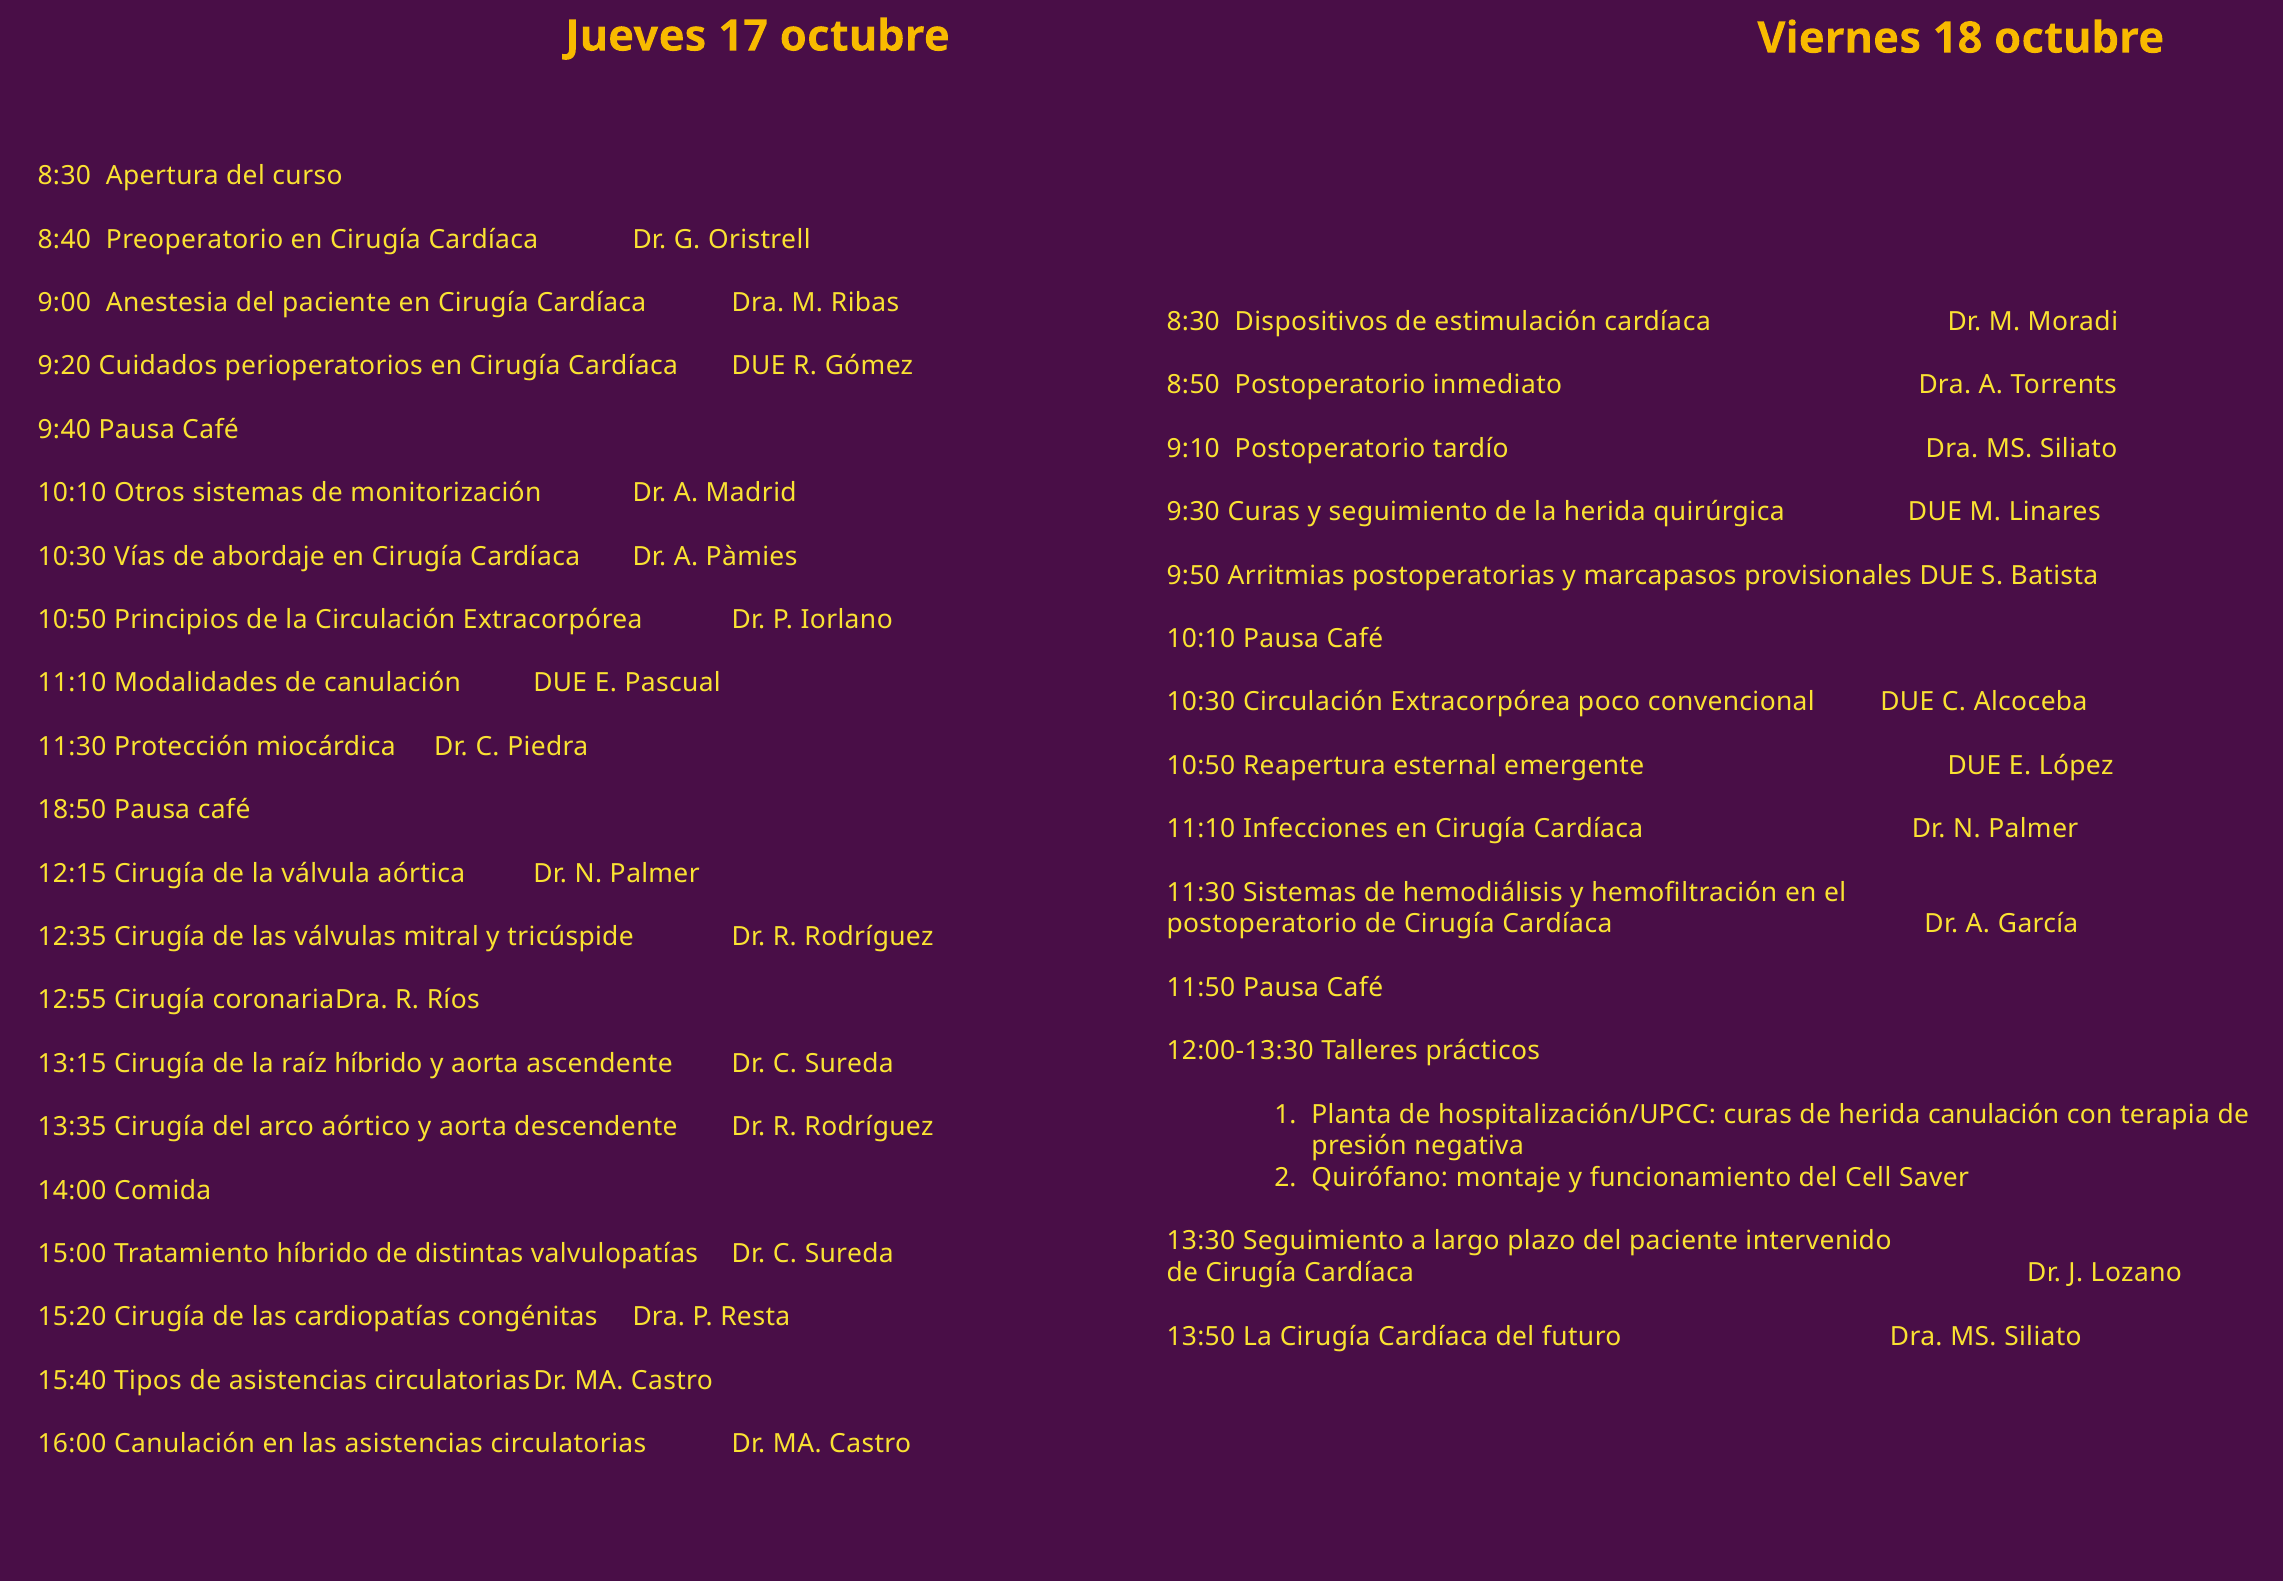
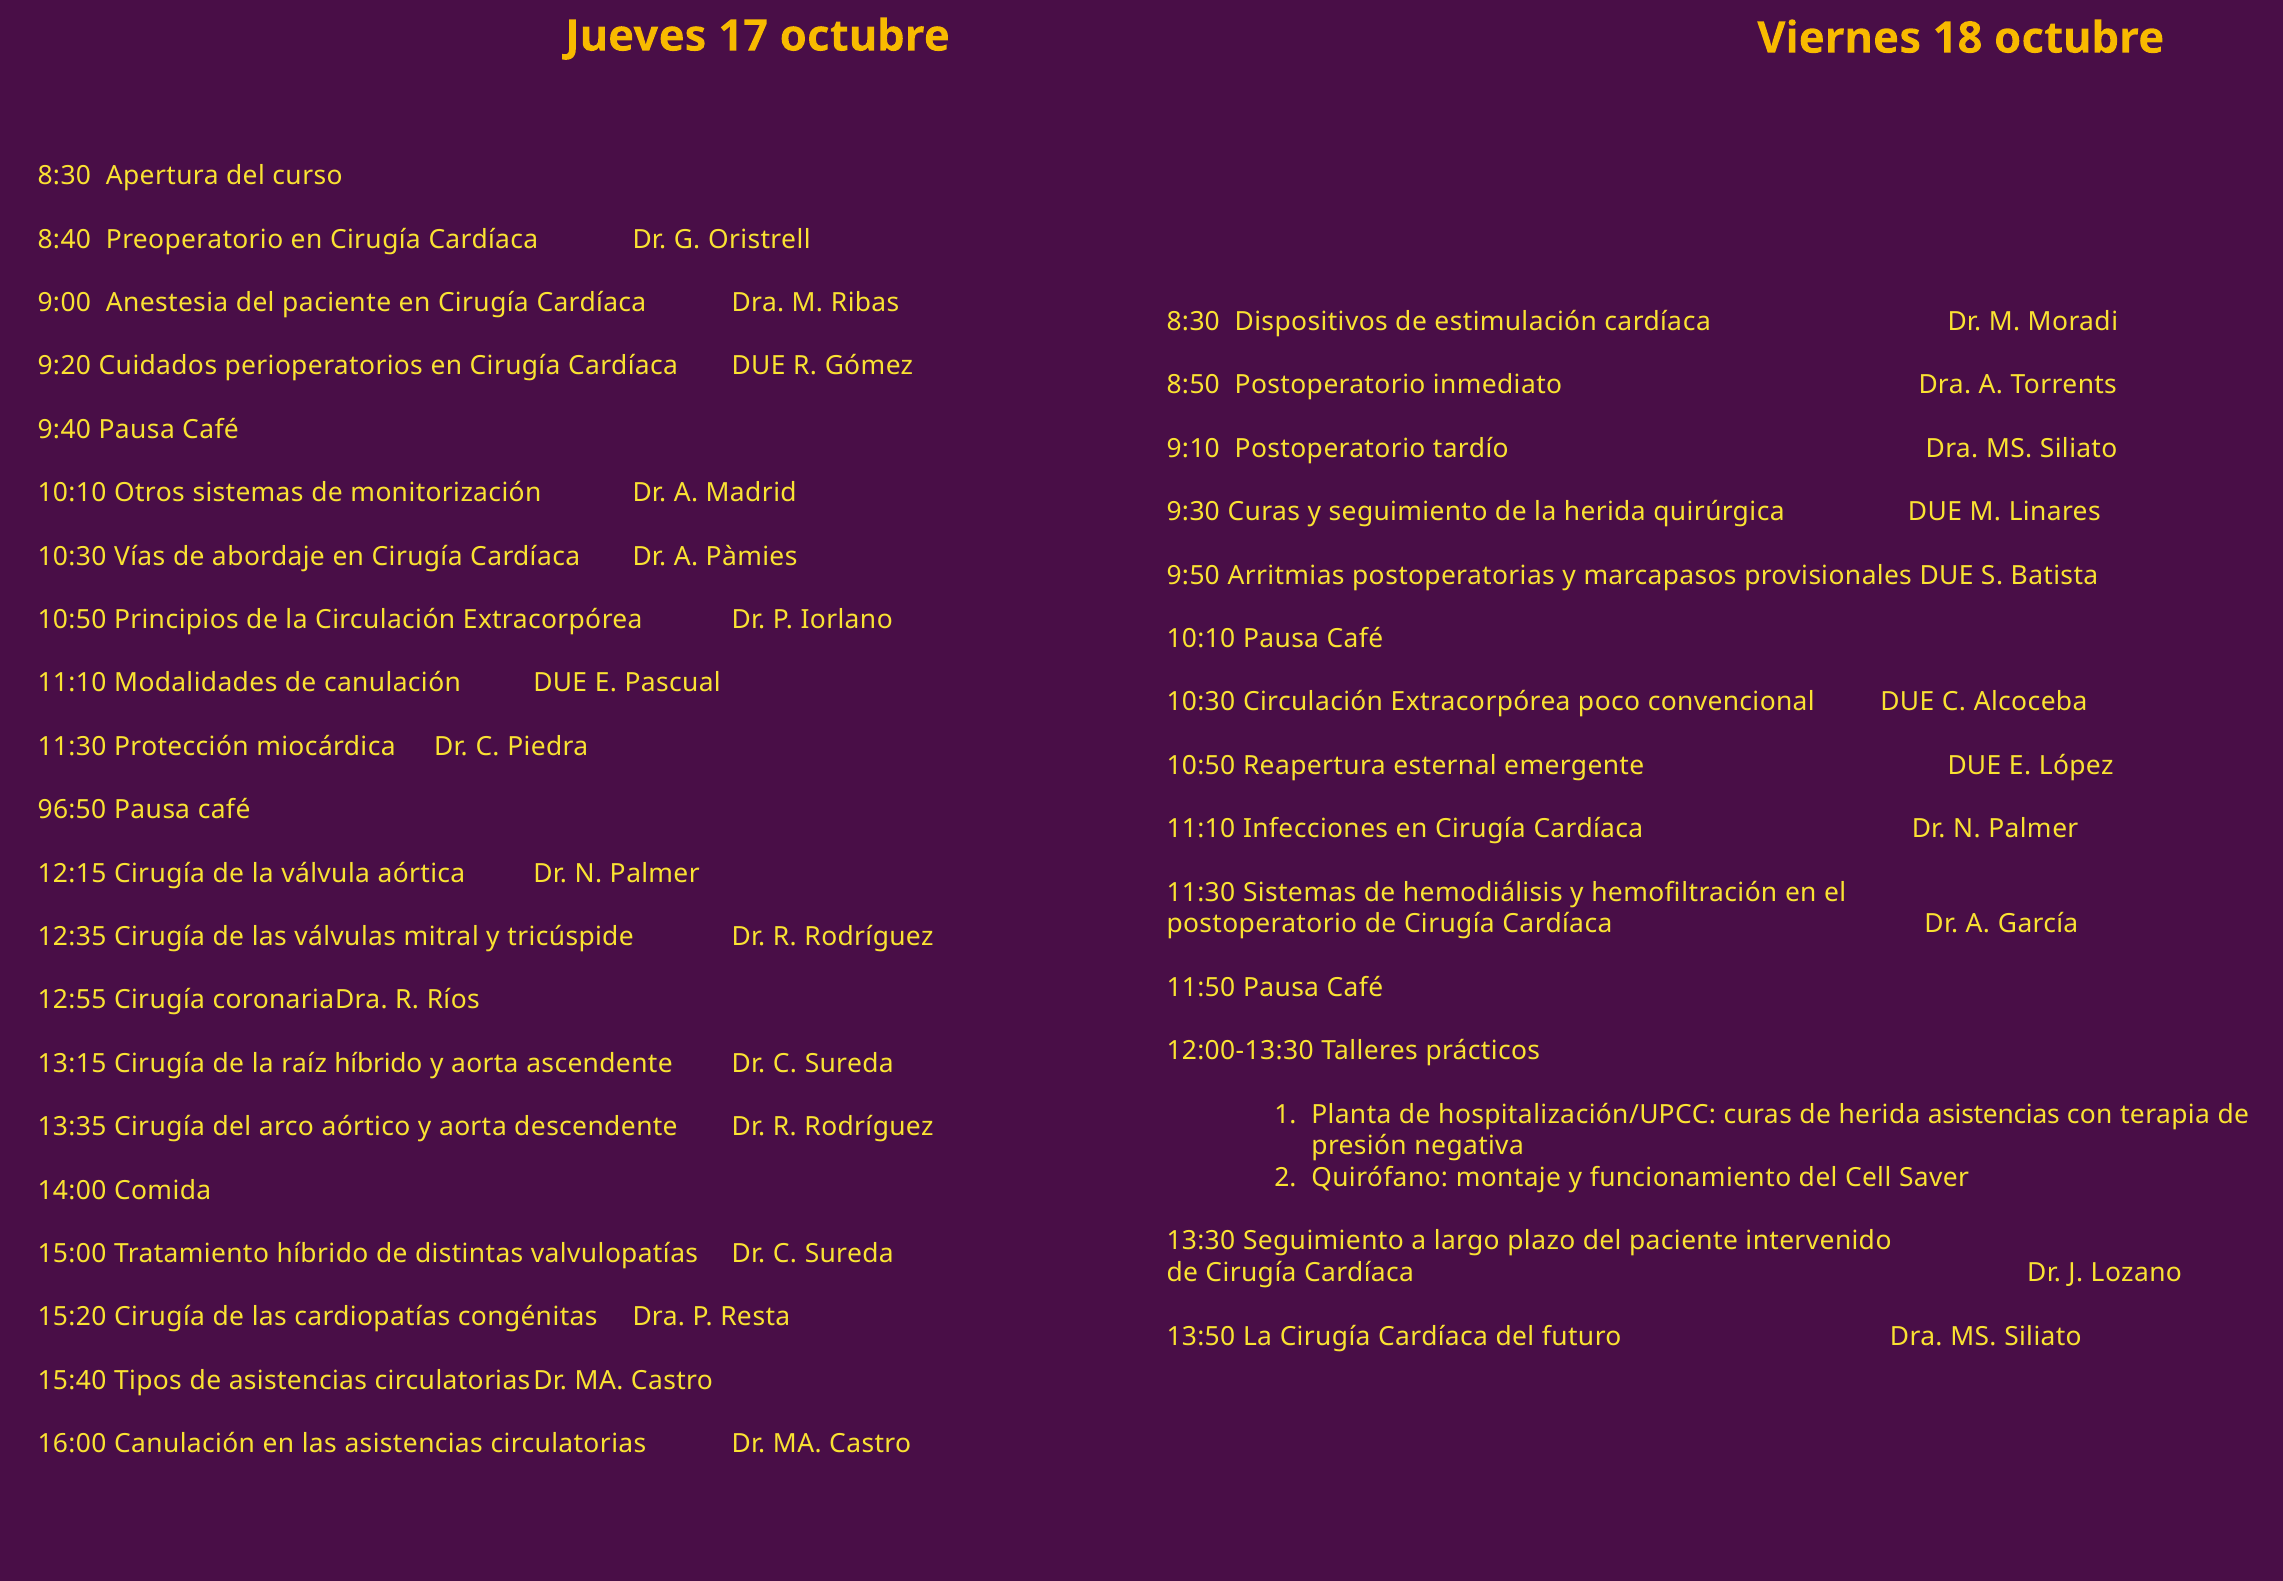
18:50: 18:50 -> 96:50
herida canulación: canulación -> asistencias
